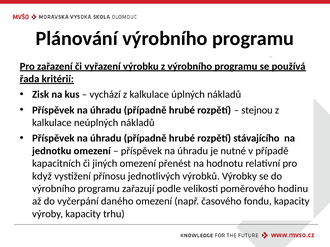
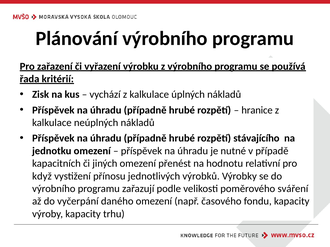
stejnou: stejnou -> hranice
hodinu: hodinu -> sváření
